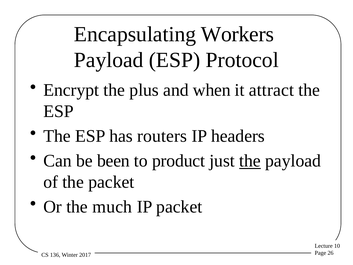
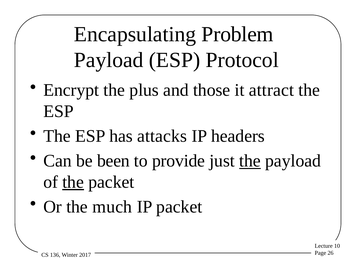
Workers: Workers -> Problem
when: when -> those
routers: routers -> attacks
product: product -> provide
the at (73, 182) underline: none -> present
